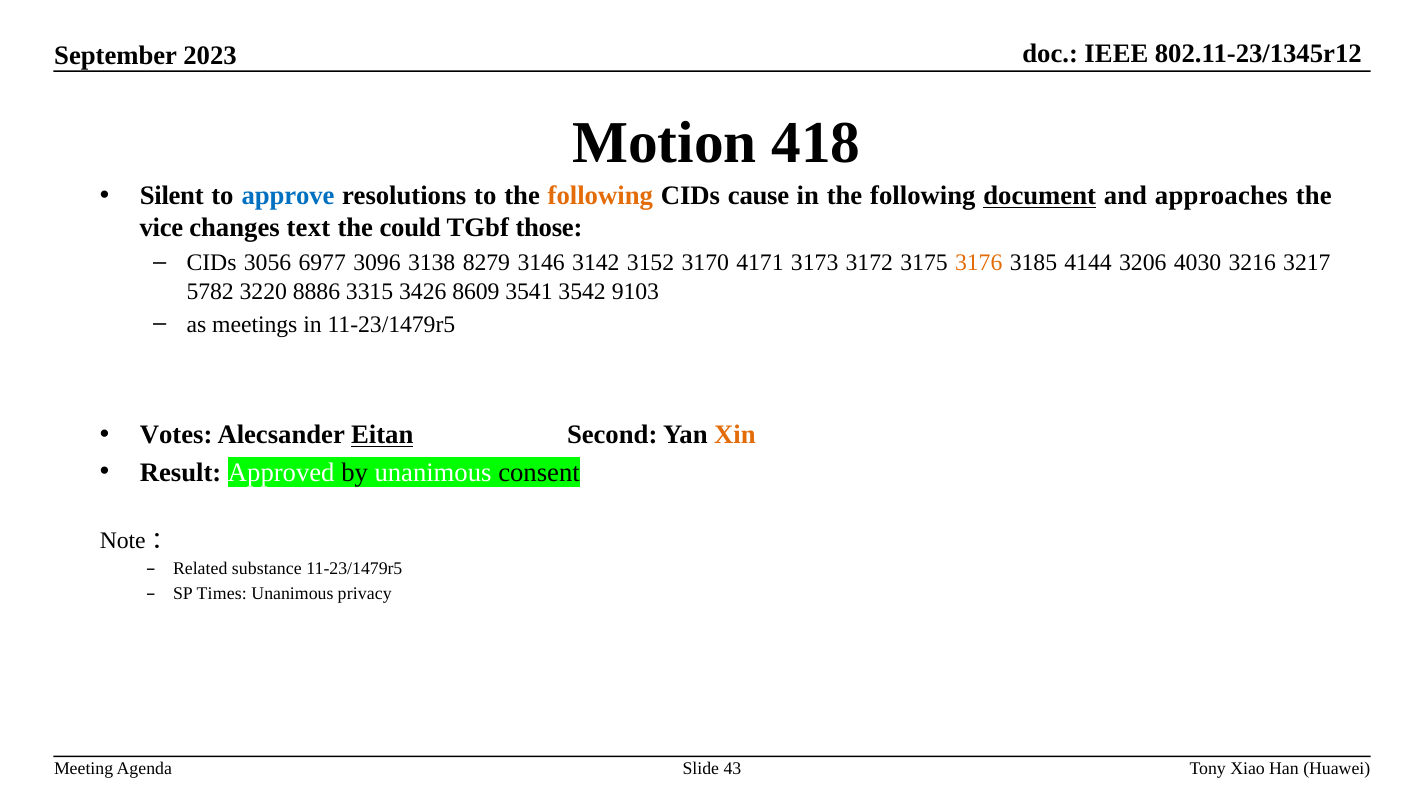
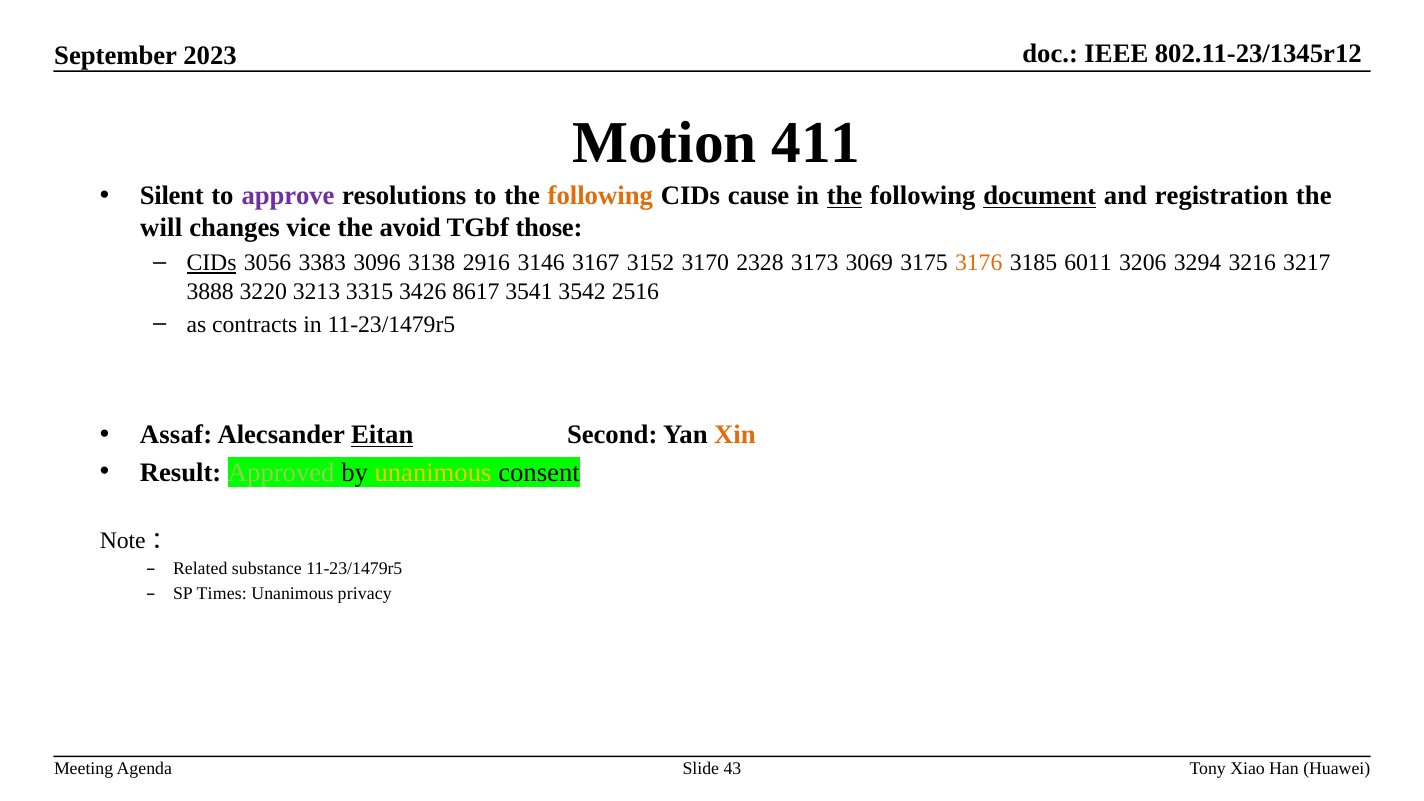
418: 418 -> 411
approve colour: blue -> purple
the at (845, 196) underline: none -> present
approaches: approaches -> registration
vice: vice -> will
text: text -> vice
could: could -> avoid
CIDs at (212, 263) underline: none -> present
6977: 6977 -> 3383
8279: 8279 -> 2916
3142: 3142 -> 3167
4171: 4171 -> 2328
3172: 3172 -> 3069
4144: 4144 -> 6011
4030: 4030 -> 3294
5782: 5782 -> 3888
8886: 8886 -> 3213
8609: 8609 -> 8617
9103: 9103 -> 2516
meetings: meetings -> contracts
Votes: Votes -> Assaf
Approved colour: white -> light green
unanimous at (433, 472) colour: white -> yellow
